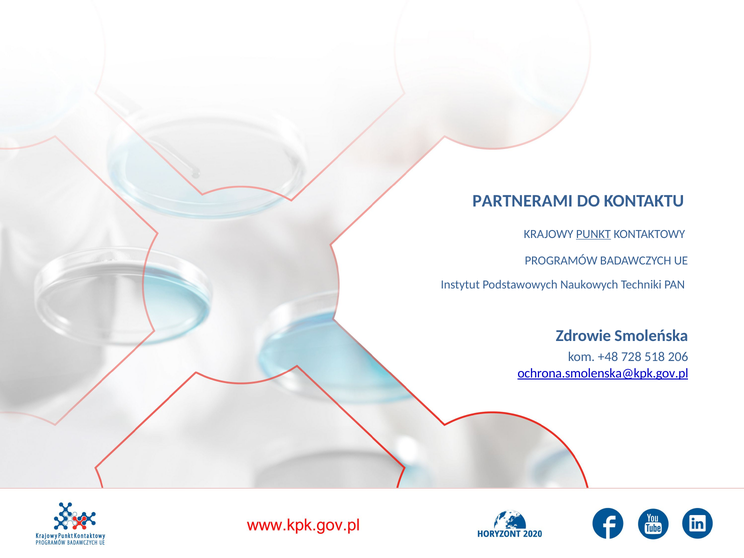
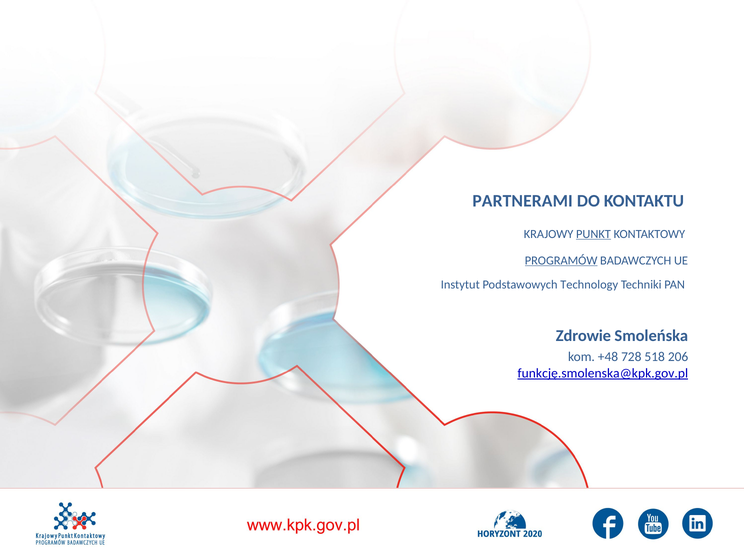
PROGRAMÓW underline: none -> present
Naukowych: Naukowych -> Technology
ochrona.smolenska@kpk.gov.pl: ochrona.smolenska@kpk.gov.pl -> funkcję.smolenska@kpk.gov.pl
